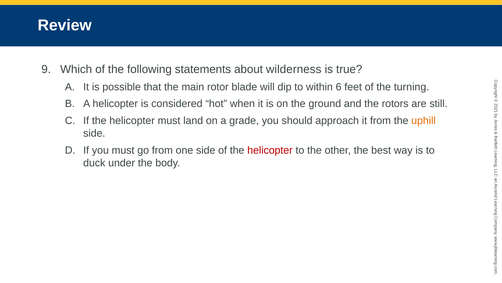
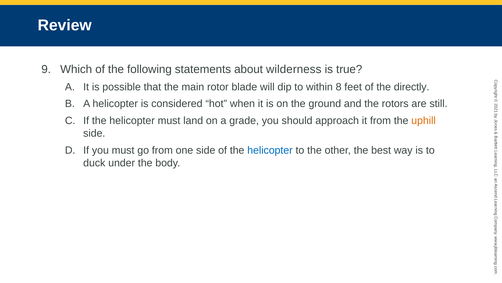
6: 6 -> 8
turning: turning -> directly
helicopter at (270, 150) colour: red -> blue
